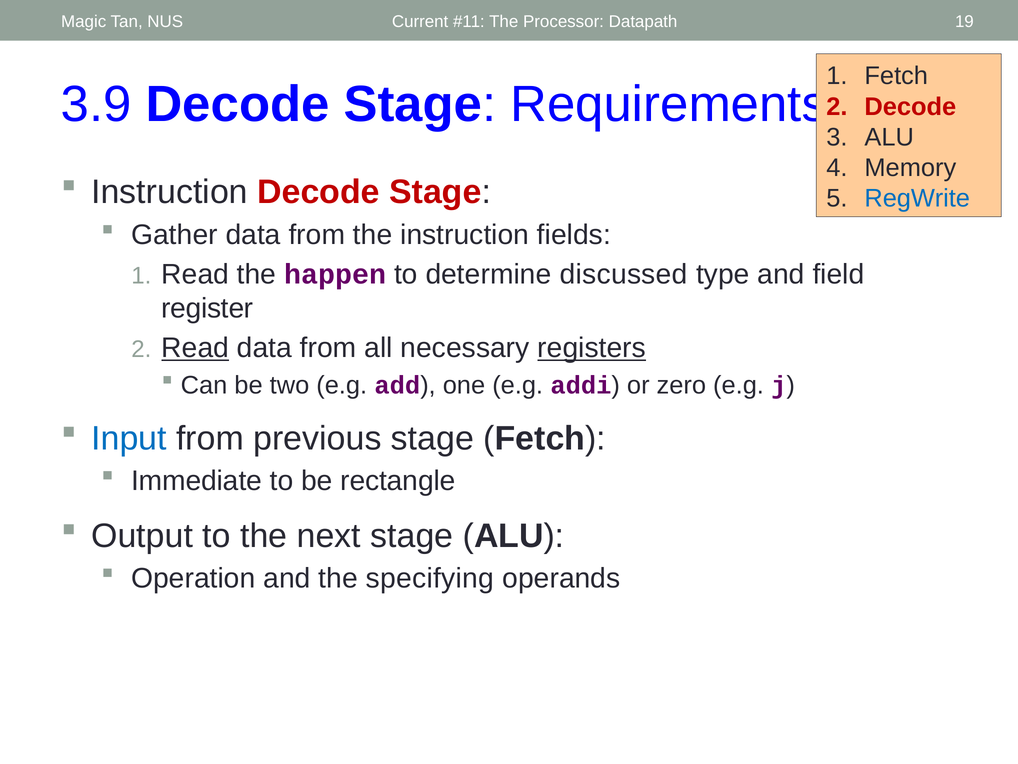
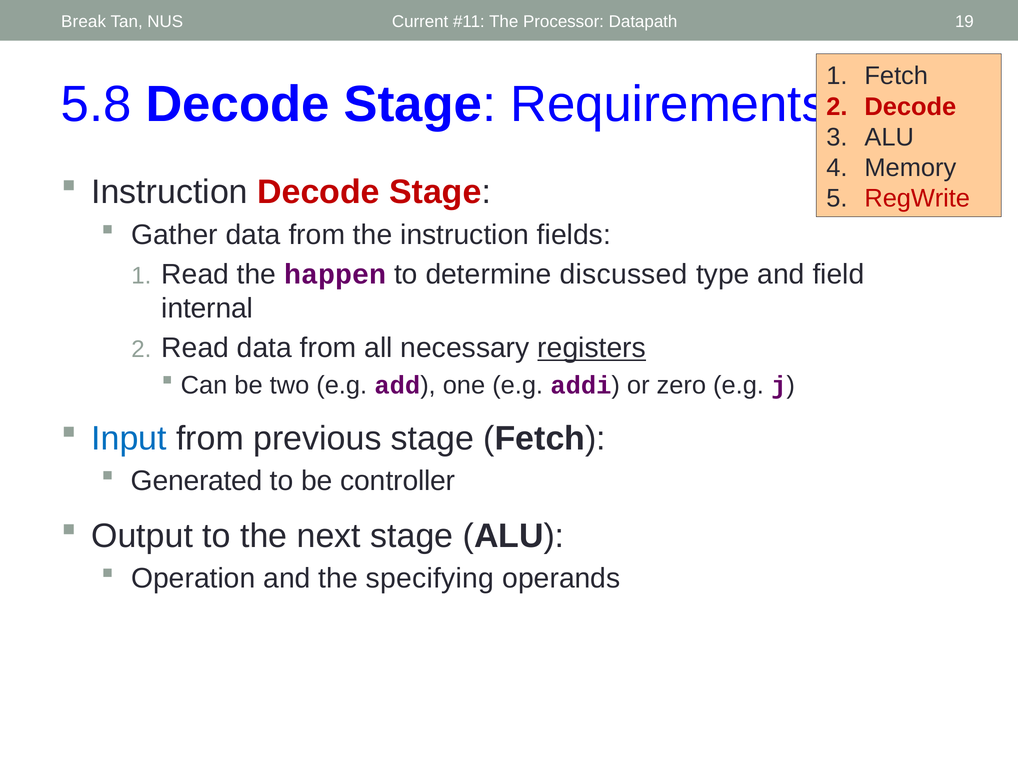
Magic: Magic -> Break
3.9: 3.9 -> 5.8
RegWrite colour: blue -> red
register: register -> internal
Read at (195, 348) underline: present -> none
Immediate: Immediate -> Generated
rectangle: rectangle -> controller
